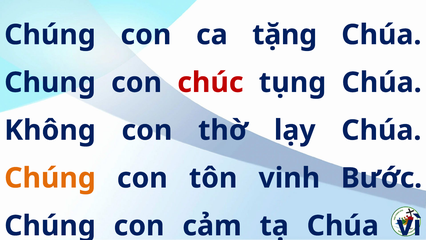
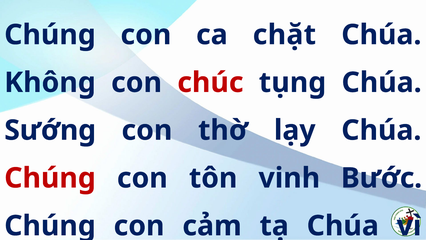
tặng: tặng -> chặt
Chung: Chung -> Không
Không: Không -> Sướng
Chúng at (50, 178) colour: orange -> red
